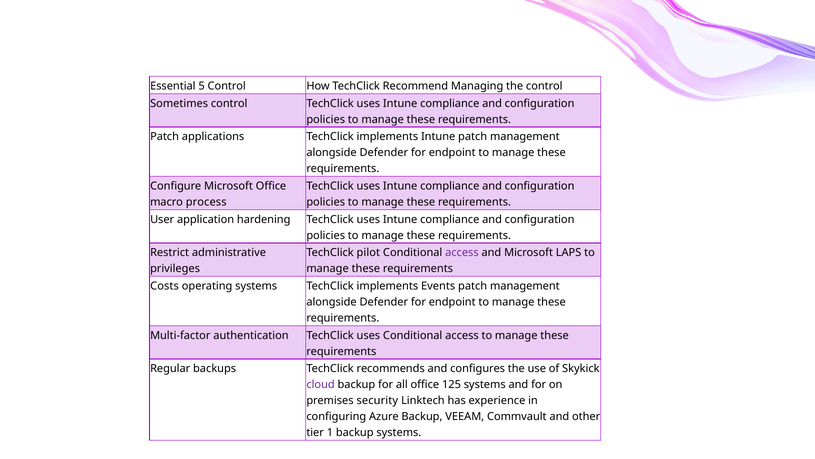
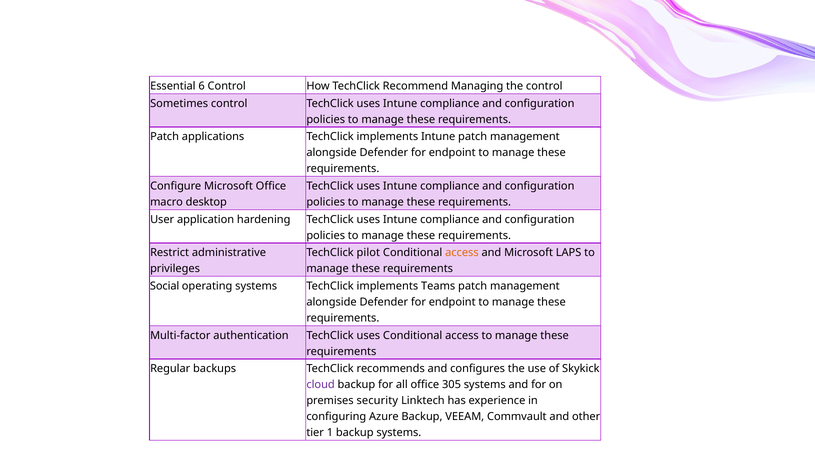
5: 5 -> 6
process: process -> desktop
access at (462, 252) colour: purple -> orange
Costs: Costs -> Social
Events: Events -> Teams
125: 125 -> 305
